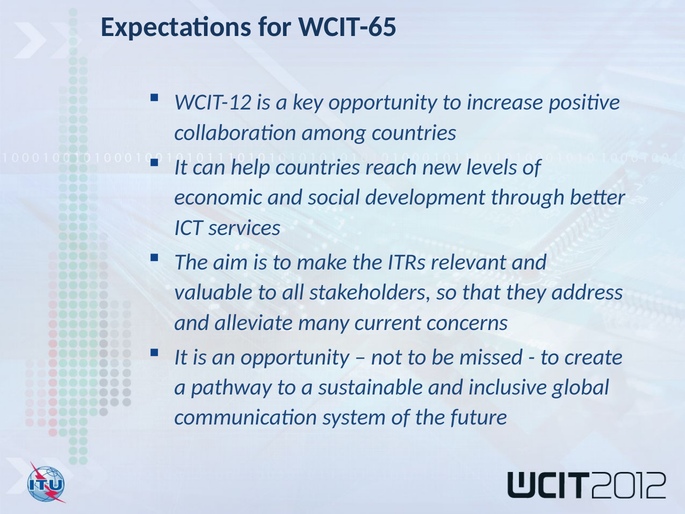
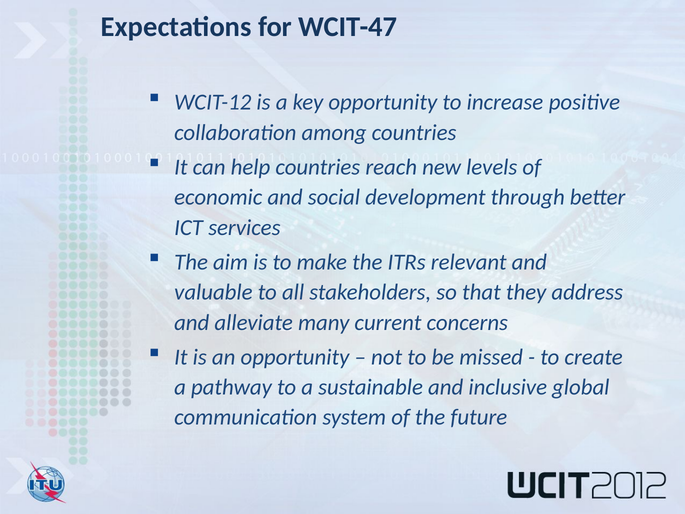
WCIT-65: WCIT-65 -> WCIT-47
